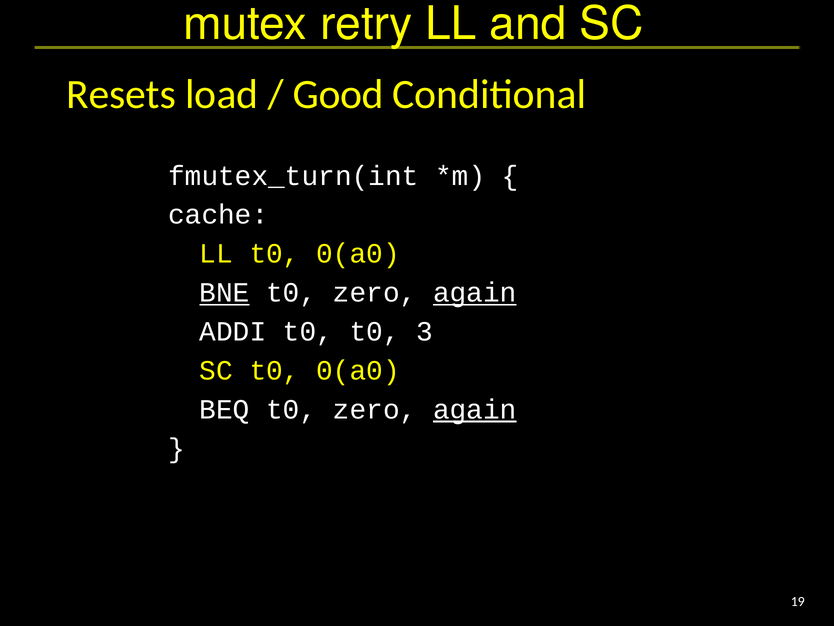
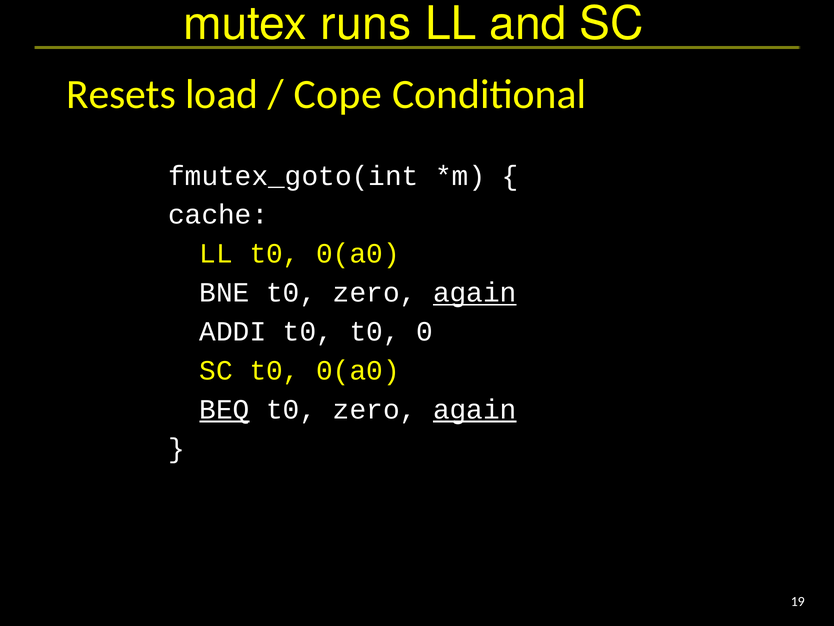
retry: retry -> runs
Good: Good -> Cope
fmutex_turn(int: fmutex_turn(int -> fmutex_goto(int
BNE underline: present -> none
3: 3 -> 0
BEQ underline: none -> present
